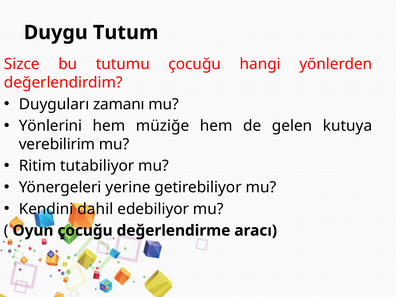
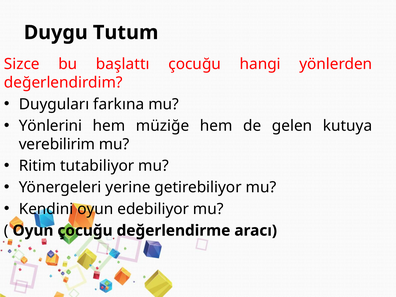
tutumu: tutumu -> başlattı
zamanı: zamanı -> farkına
Kendini dahil: dahil -> oyun
